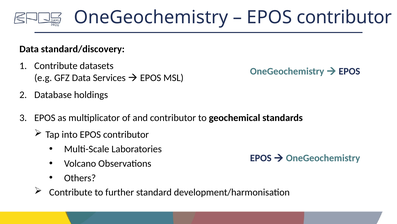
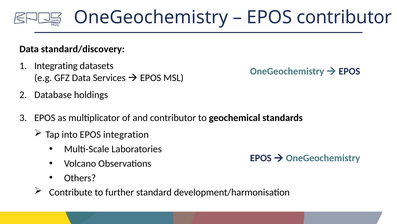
Contribute at (56, 66): Contribute -> Integrating
into EPOS contributor: contributor -> integration
